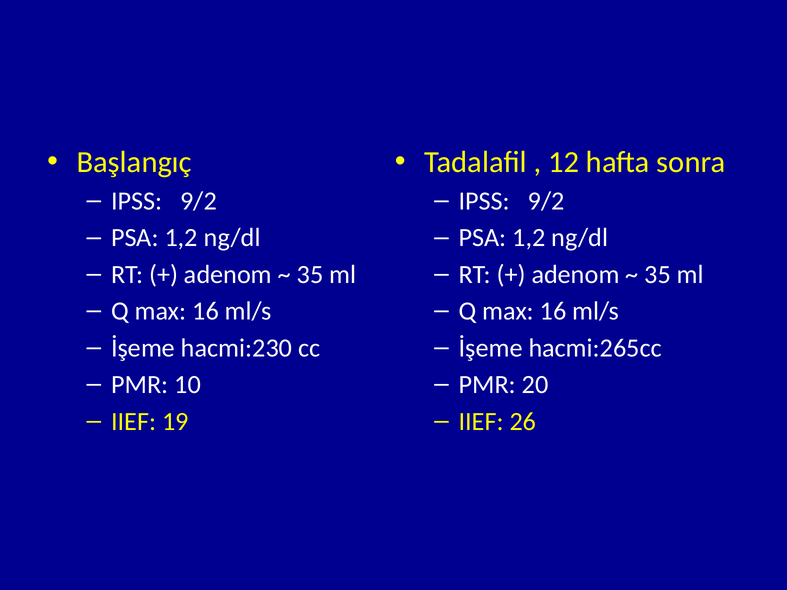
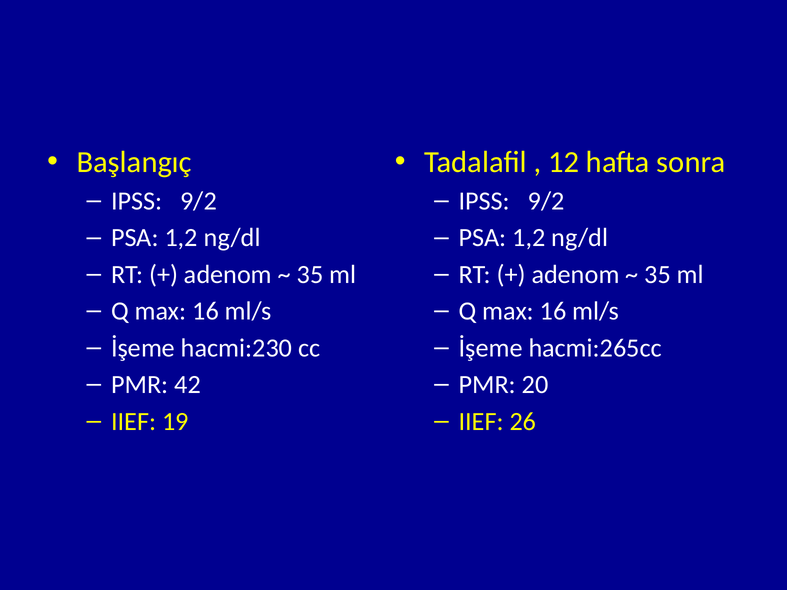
10: 10 -> 42
